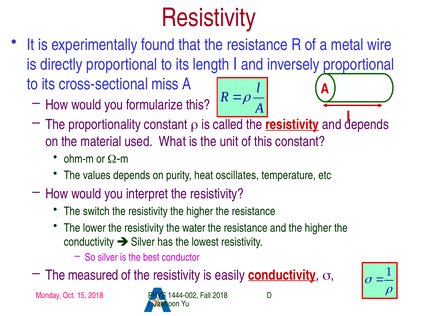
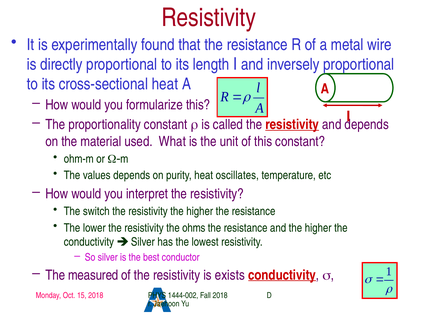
cross-sectional miss: miss -> heat
water: water -> ohms
easily: easily -> exists
